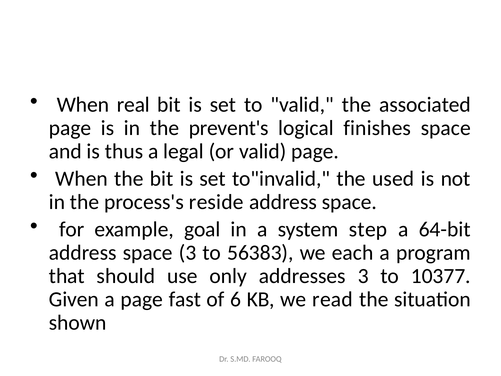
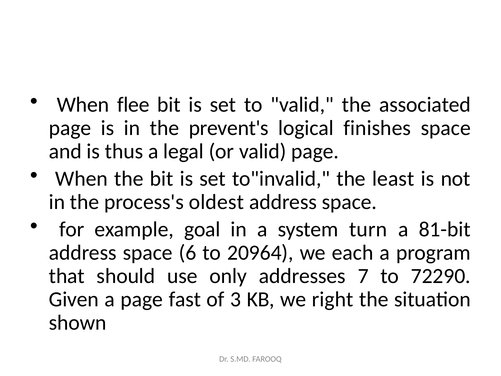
real: real -> flee
used: used -> least
reside: reside -> oldest
step: step -> turn
64-bit: 64-bit -> 81-bit
space 3: 3 -> 6
56383: 56383 -> 20964
addresses 3: 3 -> 7
10377: 10377 -> 72290
6: 6 -> 3
read: read -> right
